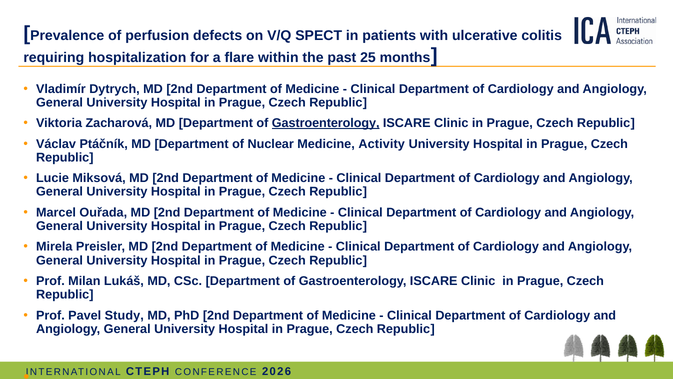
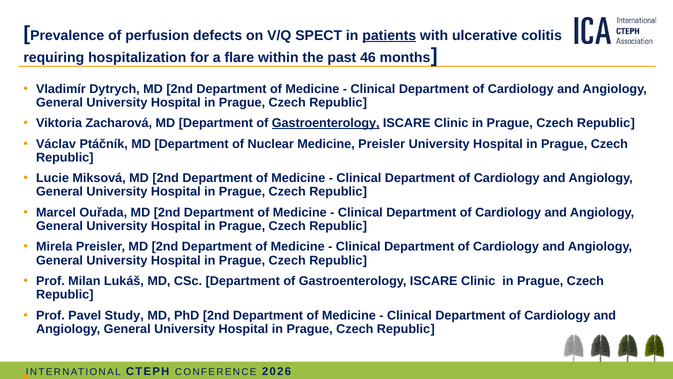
patients underline: none -> present
25: 25 -> 46
Medicine Activity: Activity -> Preisler
